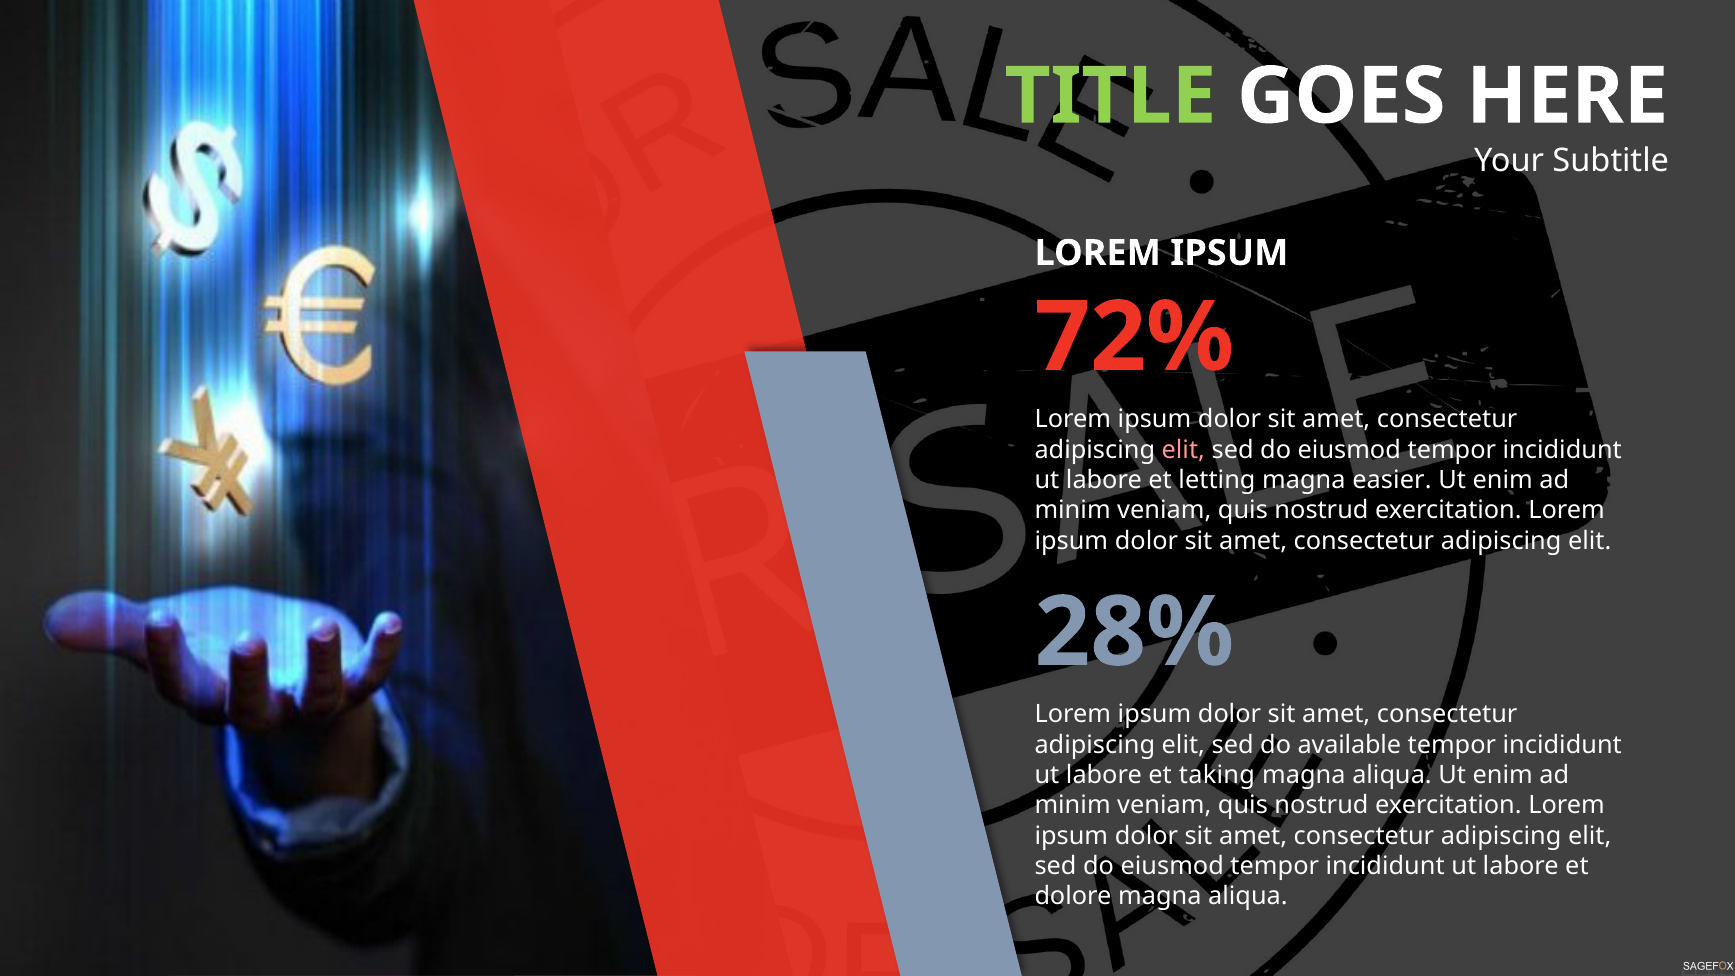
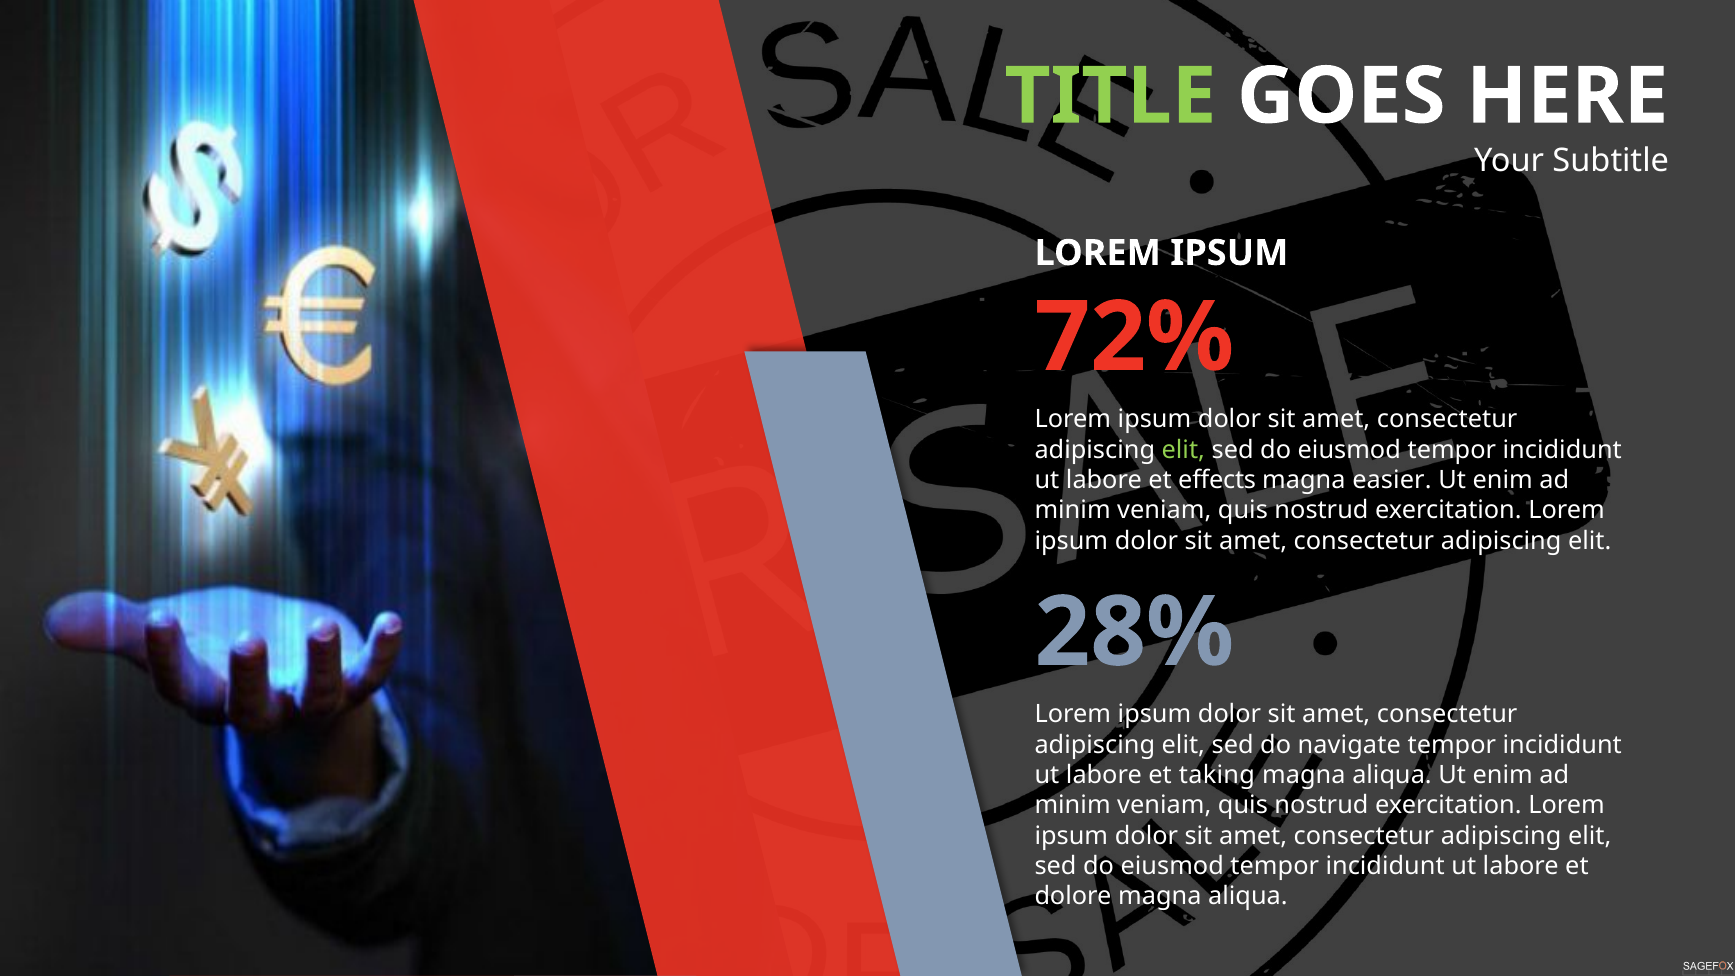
elit at (1183, 450) colour: pink -> light green
letting: letting -> effects
available: available -> navigate
